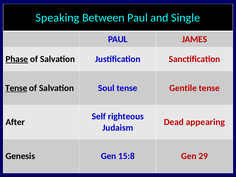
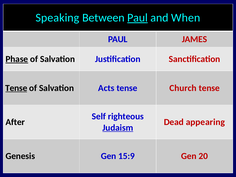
Paul at (138, 18) underline: none -> present
Single: Single -> When
Soul: Soul -> Acts
Gentile: Gentile -> Church
Judaism underline: none -> present
15:8: 15:8 -> 15:9
29: 29 -> 20
